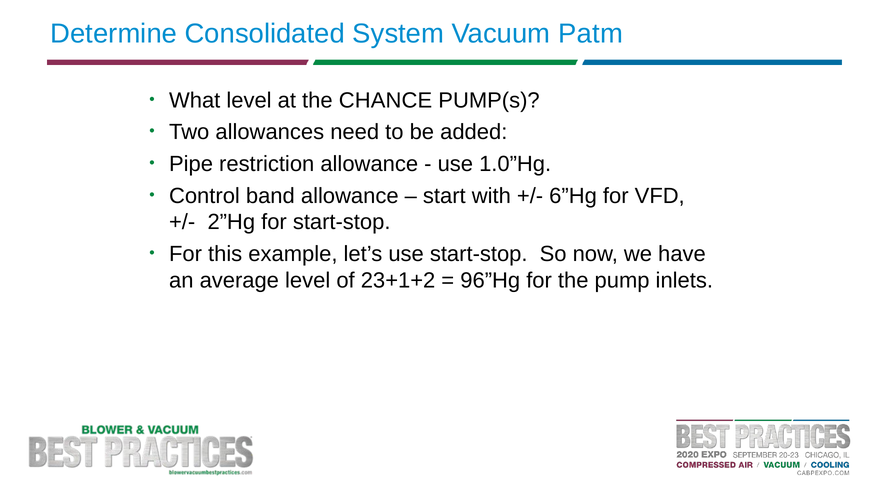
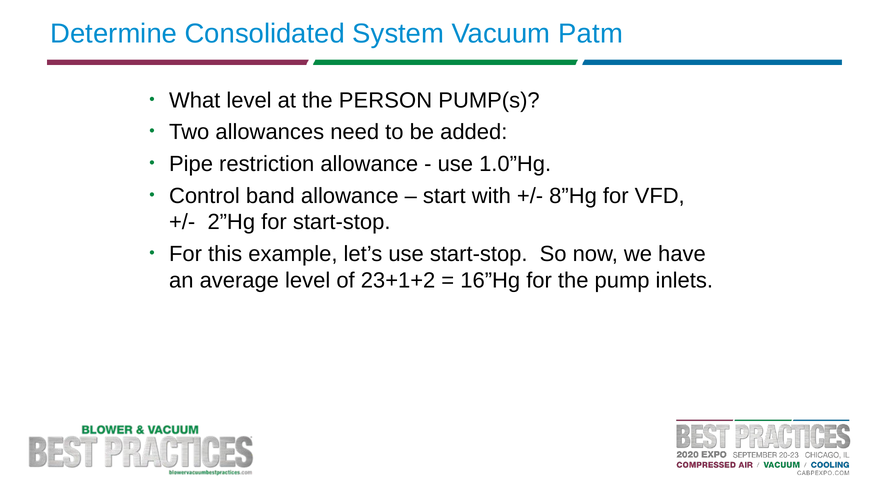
CHANCE: CHANCE -> PERSON
6”Hg: 6”Hg -> 8”Hg
96”Hg: 96”Hg -> 16”Hg
